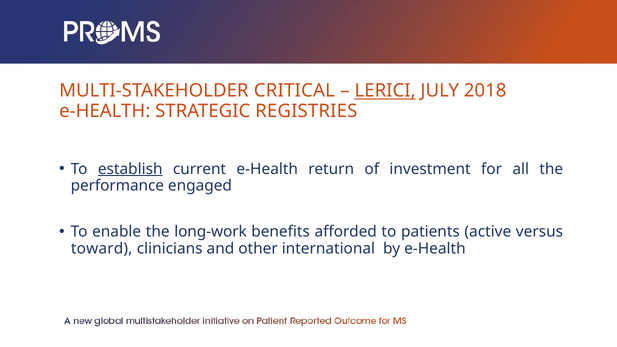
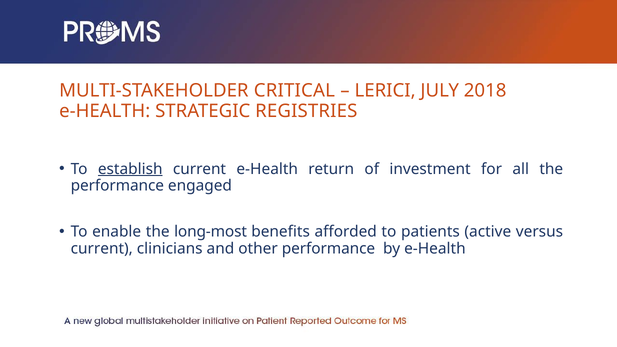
LERICI underline: present -> none
long-work: long-work -> long-most
toward at (102, 248): toward -> current
other international: international -> performance
